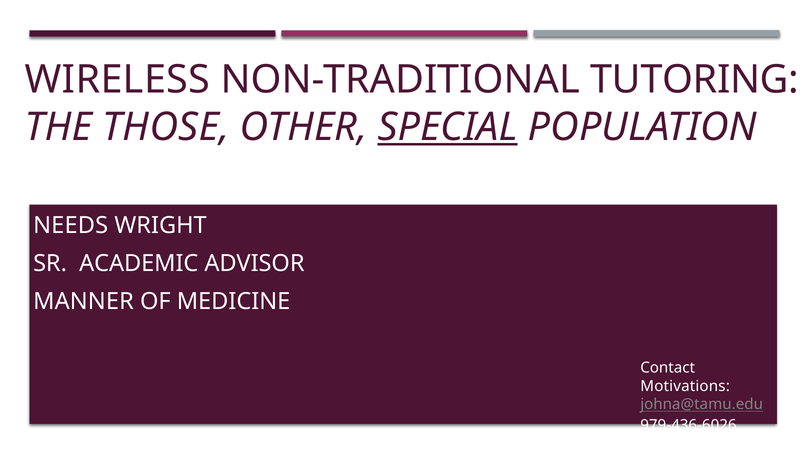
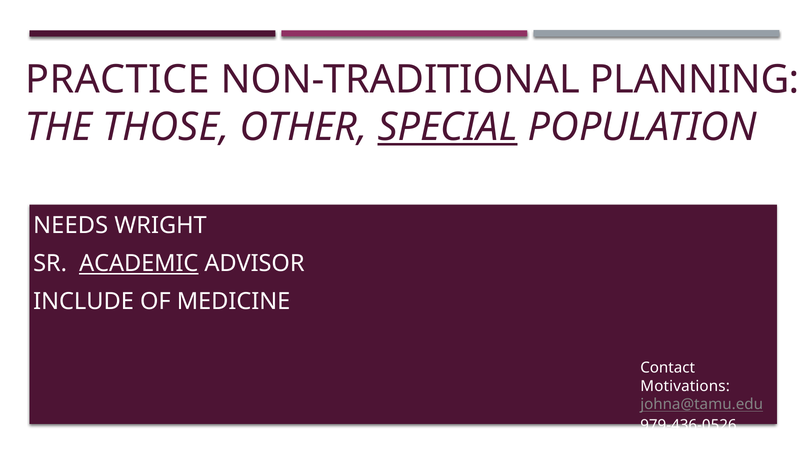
WIRELESS: WIRELESS -> PRACTICE
TUTORING: TUTORING -> PLANNING
ACADEMIC underline: none -> present
MANNER: MANNER -> INCLUDE
979-436-6026: 979-436-6026 -> 979-436-0526
